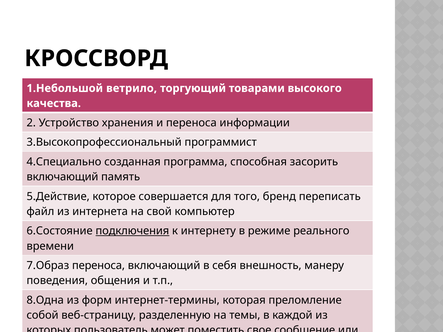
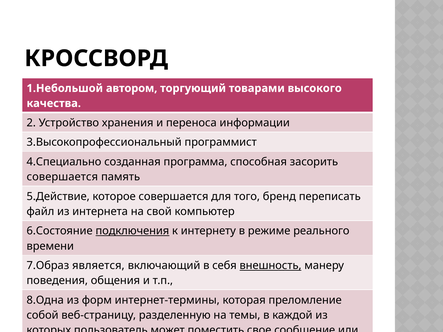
ветрило: ветрило -> автором
включающий at (62, 177): включающий -> совершается
7.Образ переноса: переноса -> является
внешность underline: none -> present
